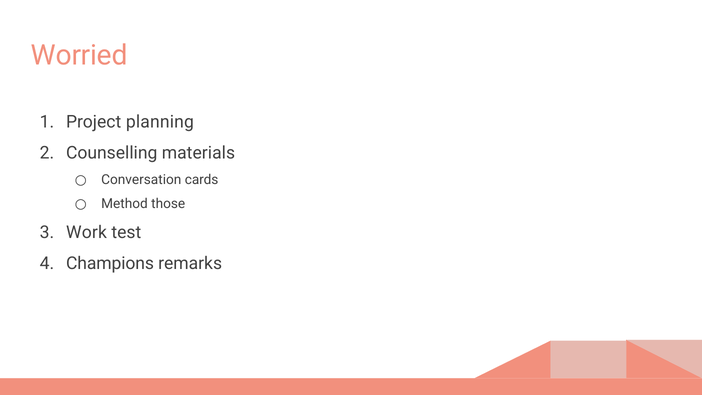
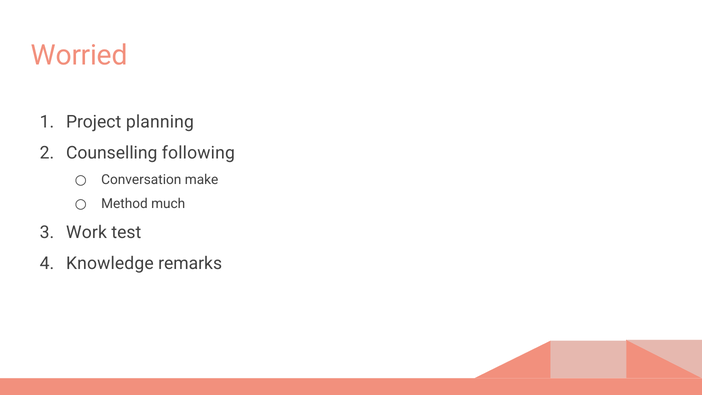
materials: materials -> following
cards: cards -> make
those: those -> much
Champions: Champions -> Knowledge
